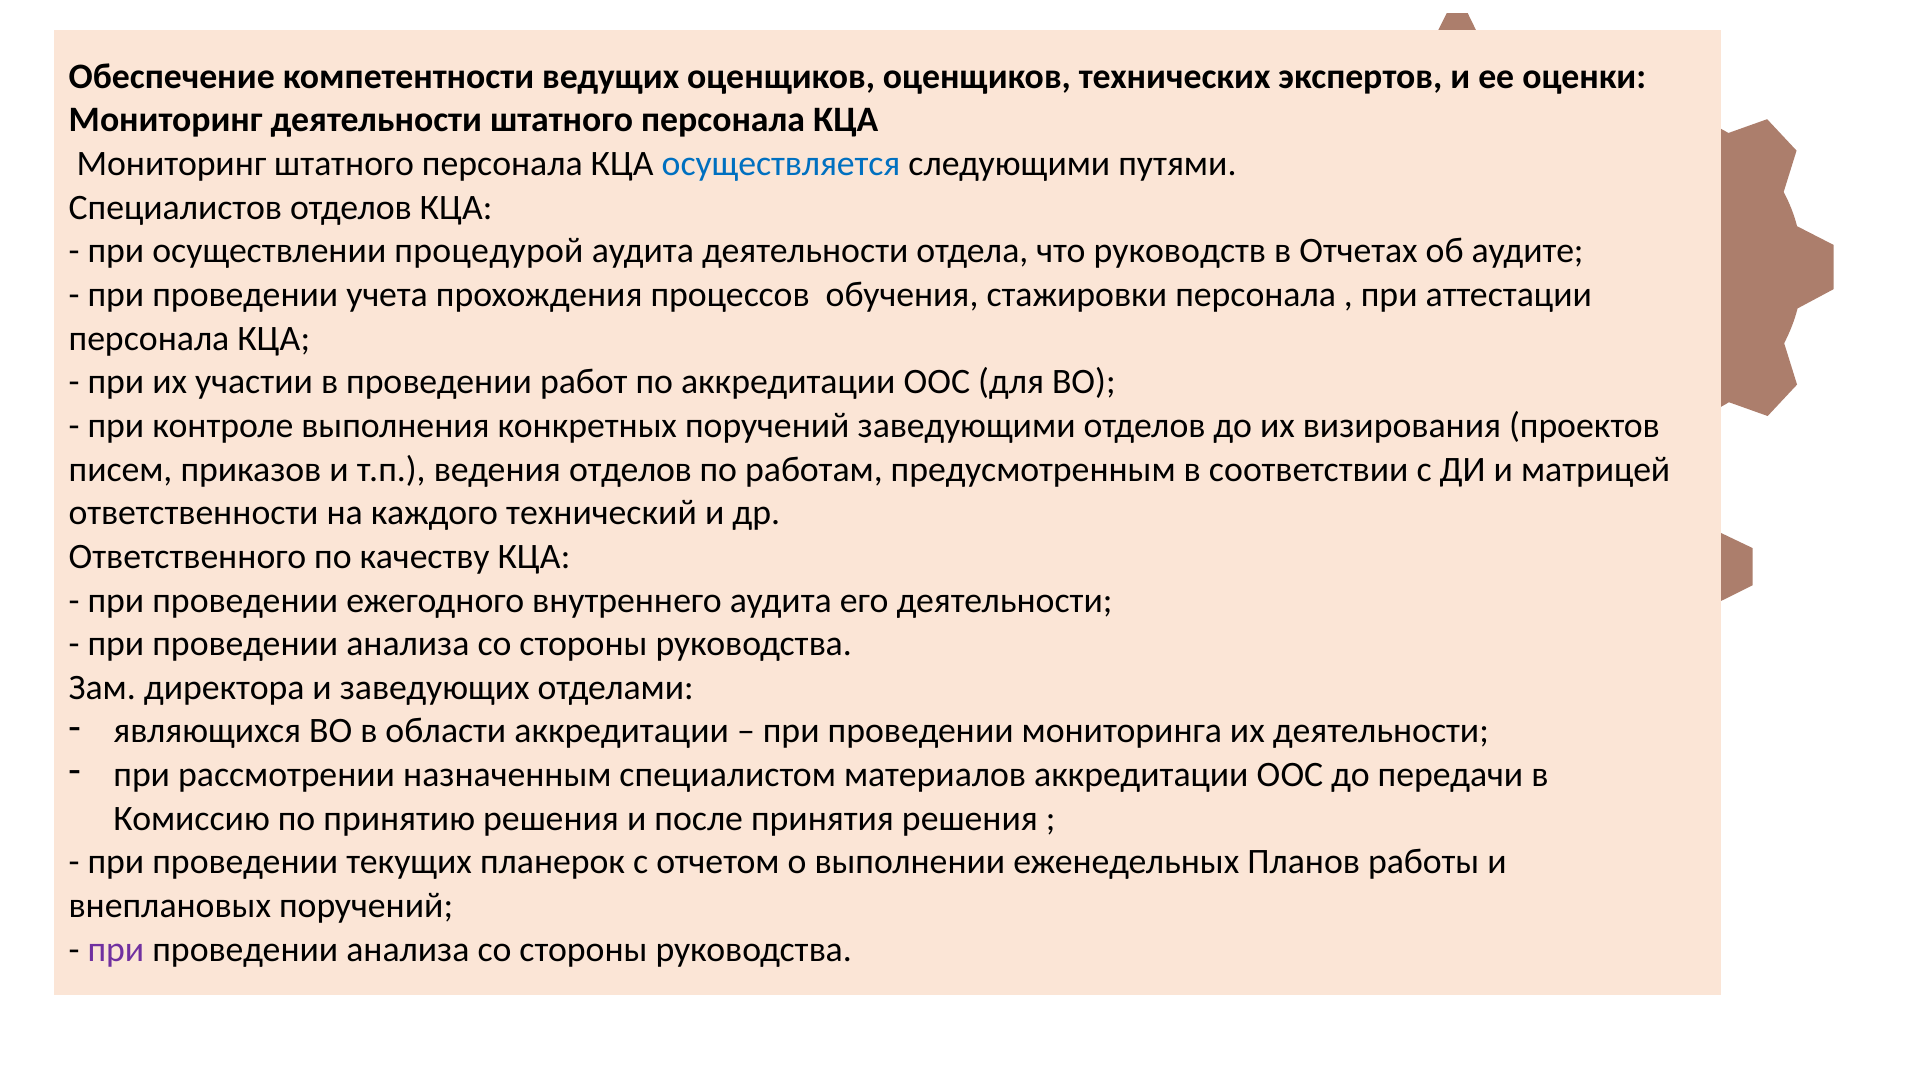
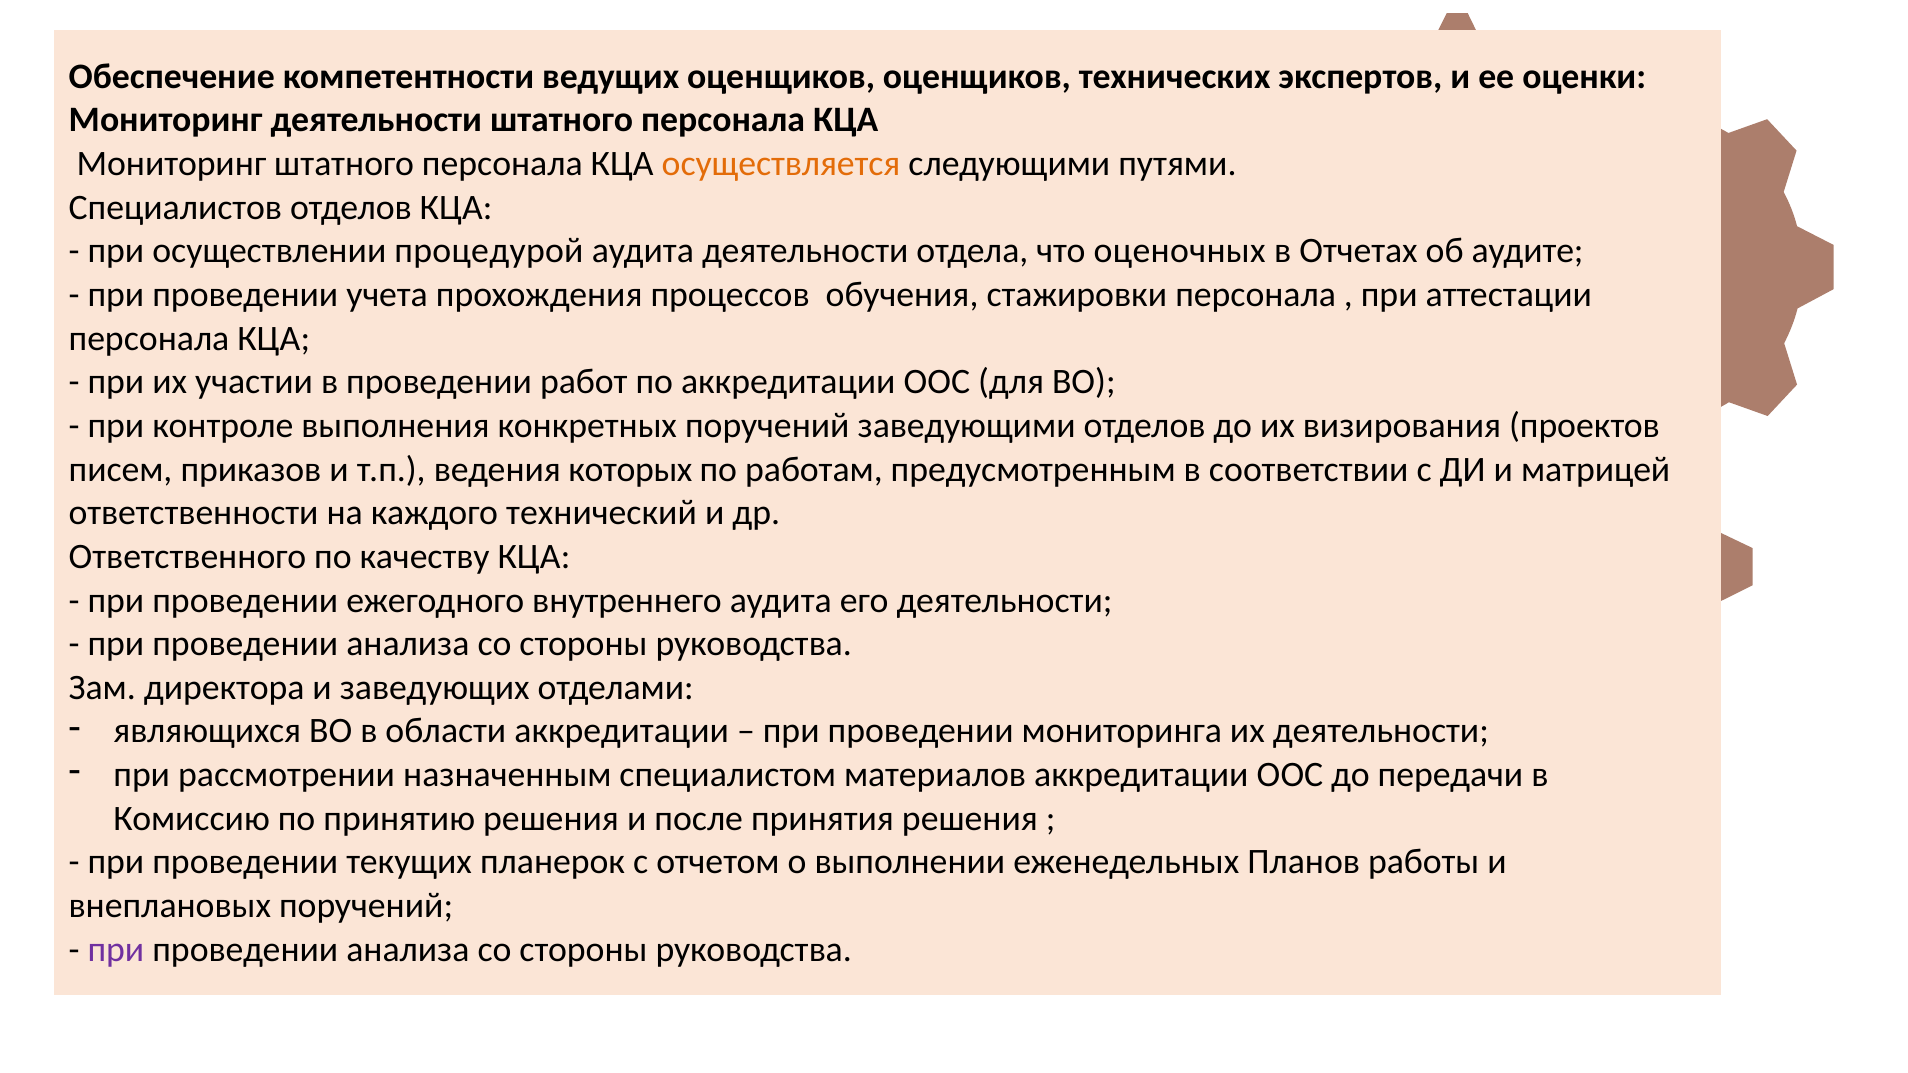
осуществляется colour: blue -> orange
руководств: руководств -> оценочных
ведения отделов: отделов -> которых
